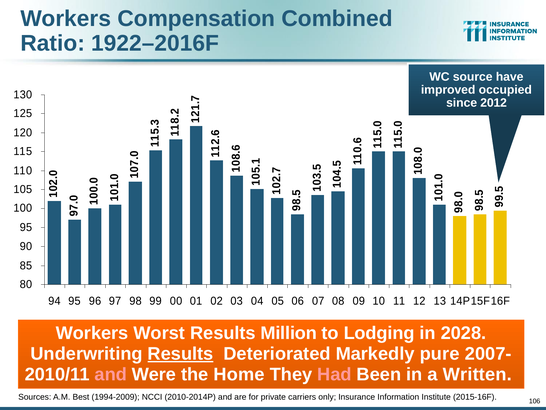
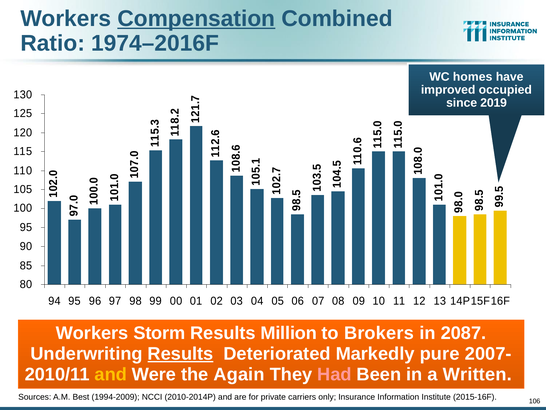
Compensation underline: none -> present
1922–2016F: 1922–2016F -> 1974–2016F
source: source -> homes
2012: 2012 -> 2019
Worst: Worst -> Storm
Lodging: Lodging -> Brokers
2028: 2028 -> 2087
and at (111, 374) colour: pink -> yellow
Home: Home -> Again
